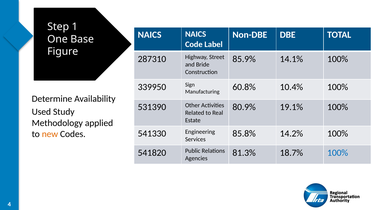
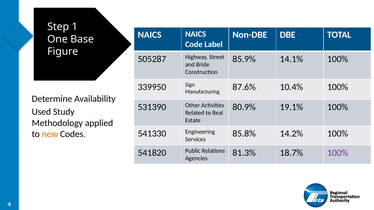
287310: 287310 -> 505287
60.8%: 60.8% -> 87.6%
100% at (338, 153) colour: blue -> purple
